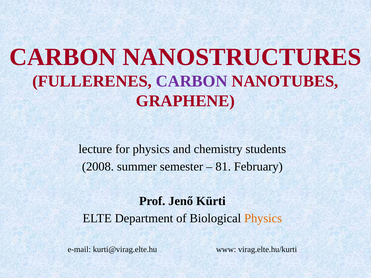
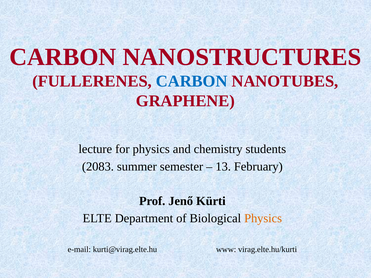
CARBON at (192, 81) colour: purple -> blue
2008: 2008 -> 2083
81: 81 -> 13
